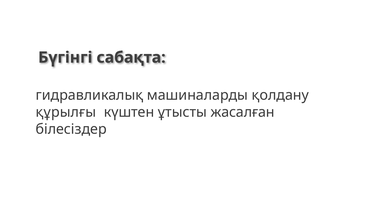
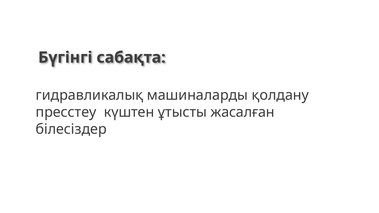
құрылғы: құрылғы -> пресстеу
